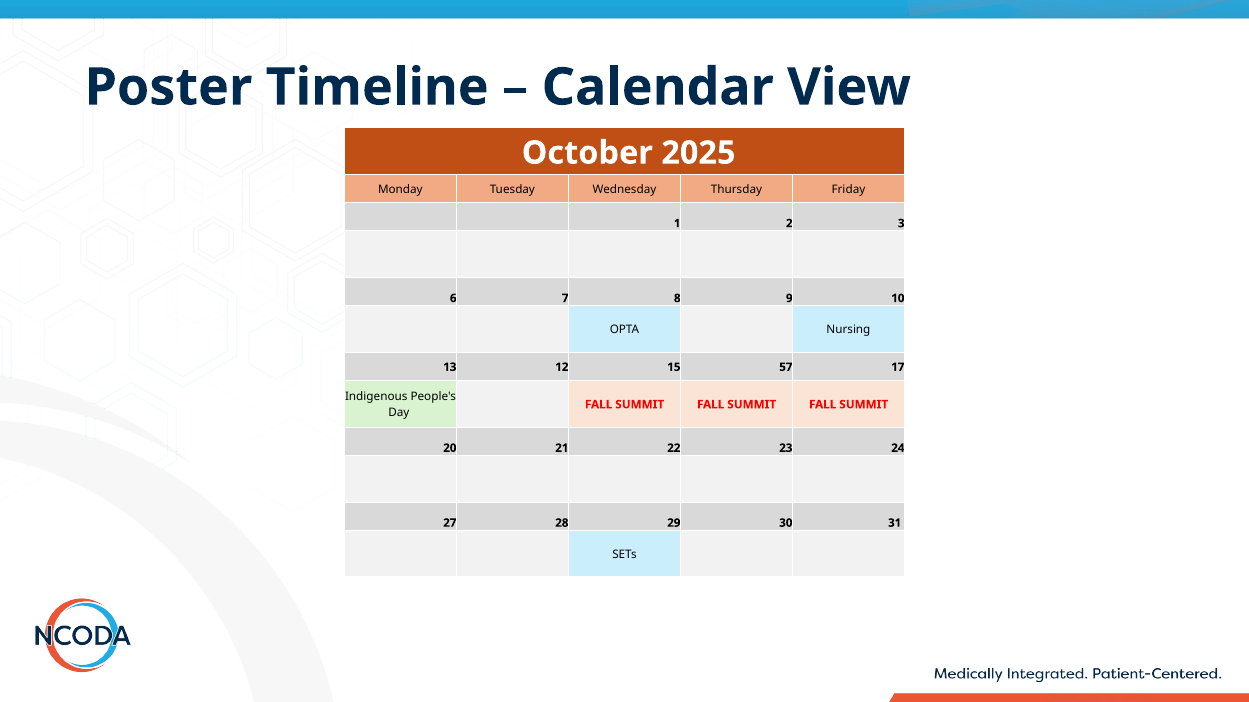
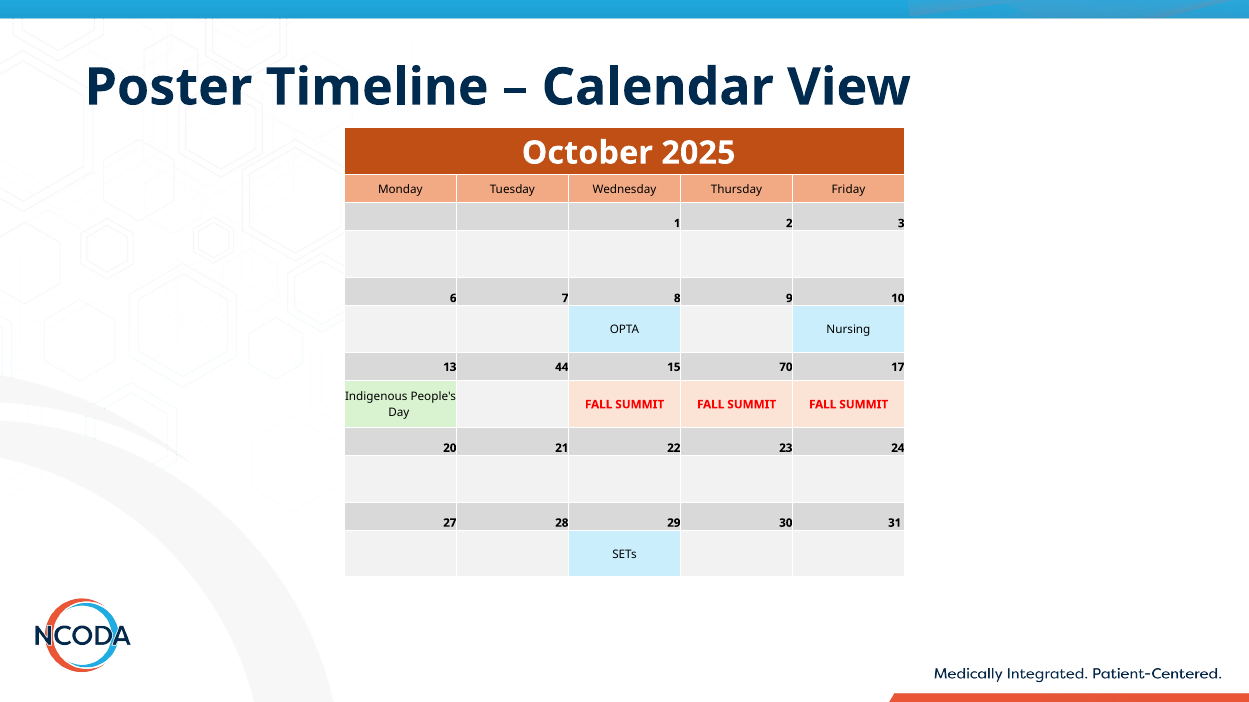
12: 12 -> 44
57: 57 -> 70
